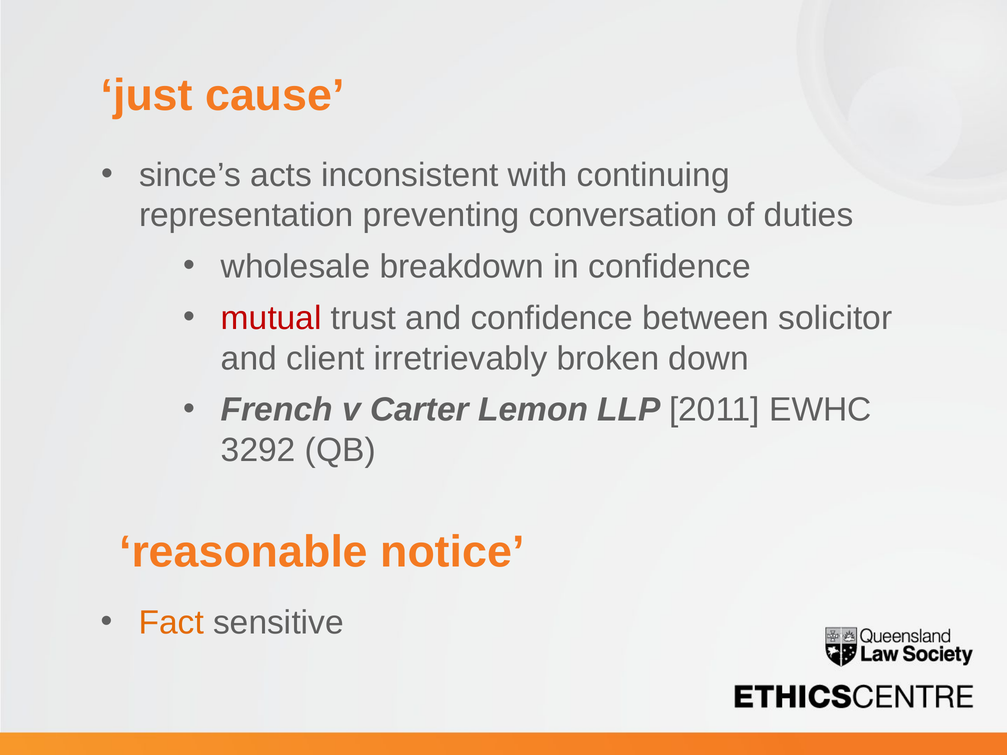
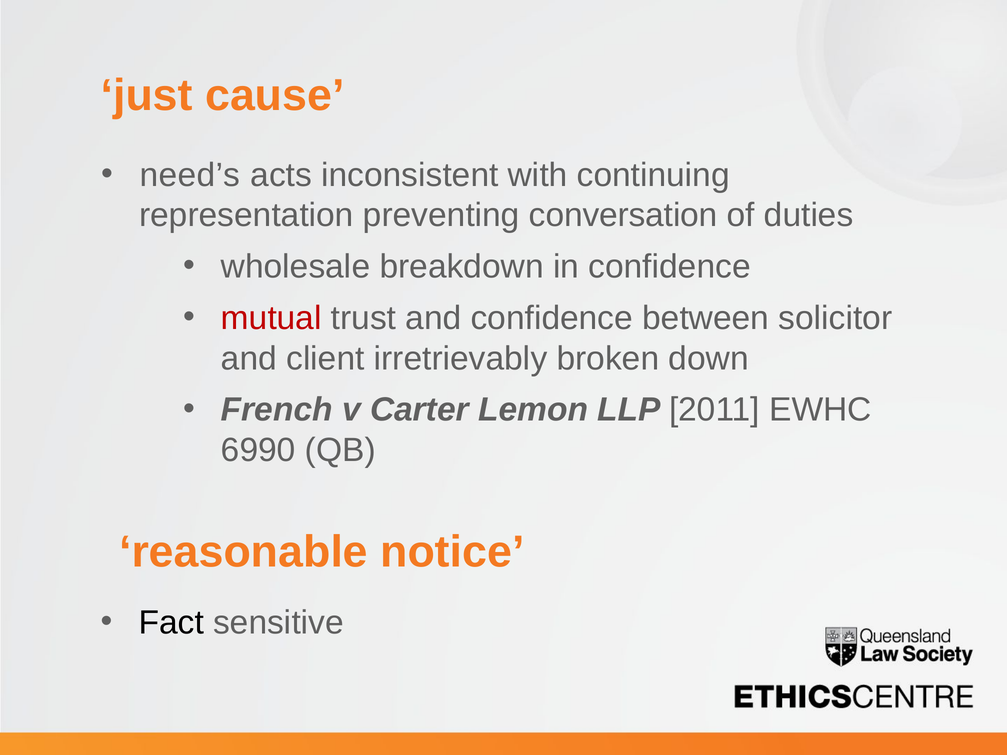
since’s: since’s -> need’s
3292: 3292 -> 6990
Fact colour: orange -> black
